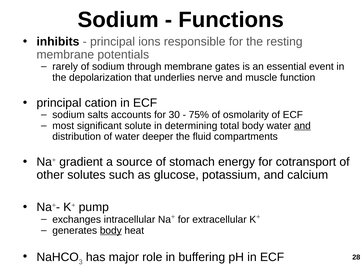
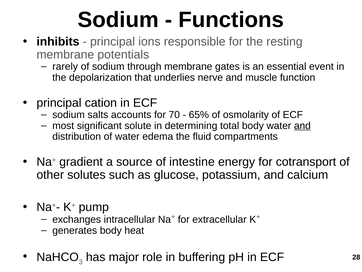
30: 30 -> 70
75%: 75% -> 65%
deeper: deeper -> edema
stomach: stomach -> intestine
body at (111, 230) underline: present -> none
